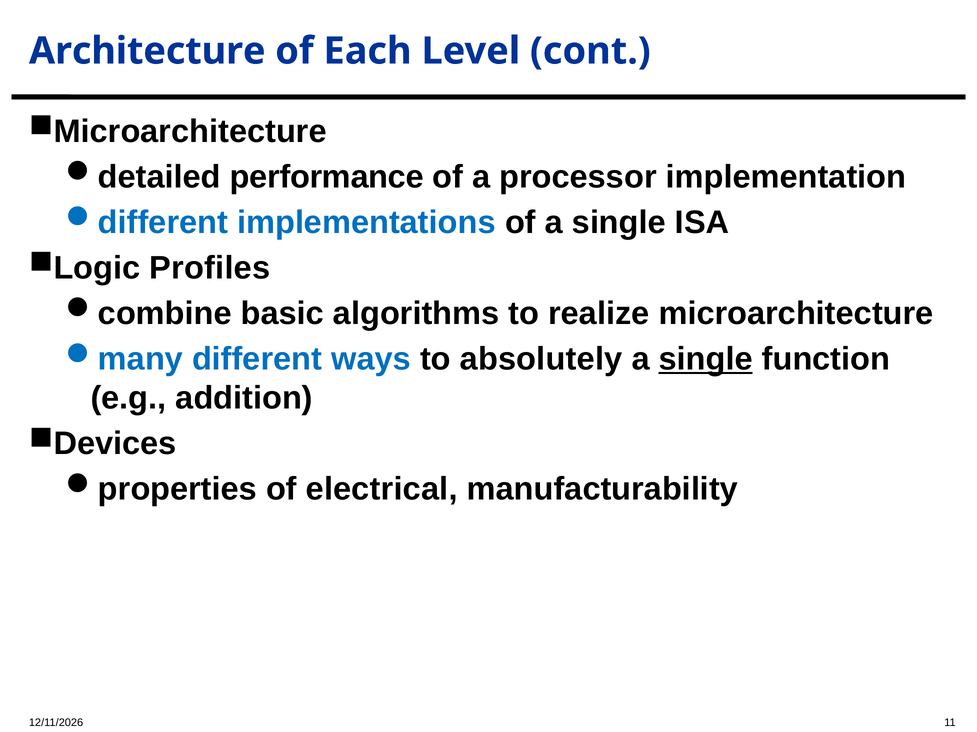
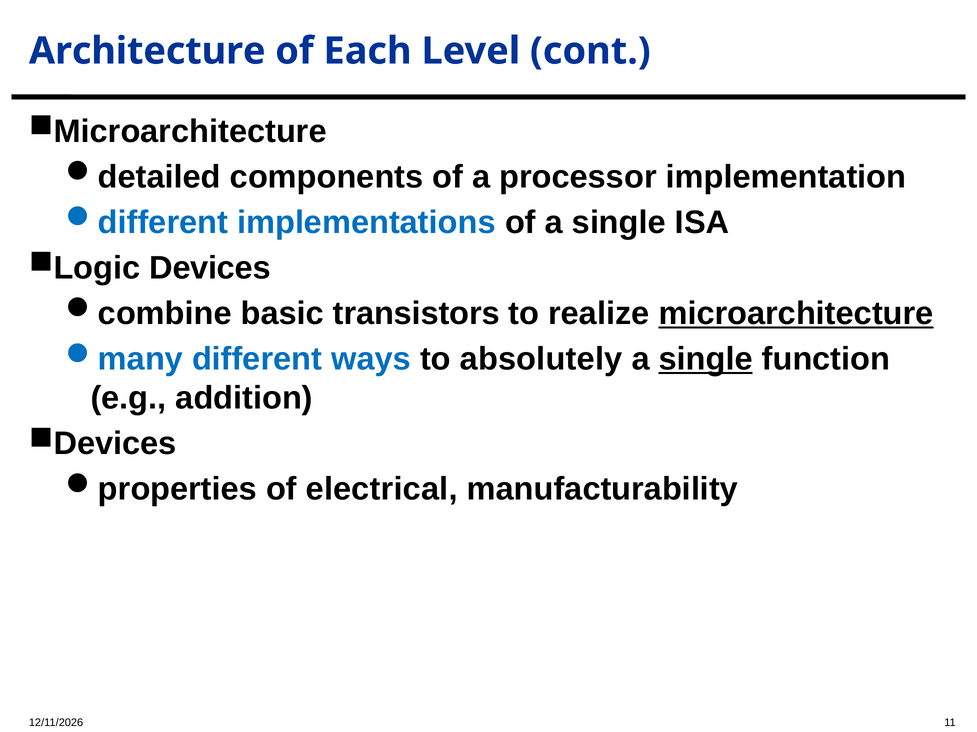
performance: performance -> components
Profiles: Profiles -> Devices
algorithms: algorithms -> transistors
microarchitecture underline: none -> present
